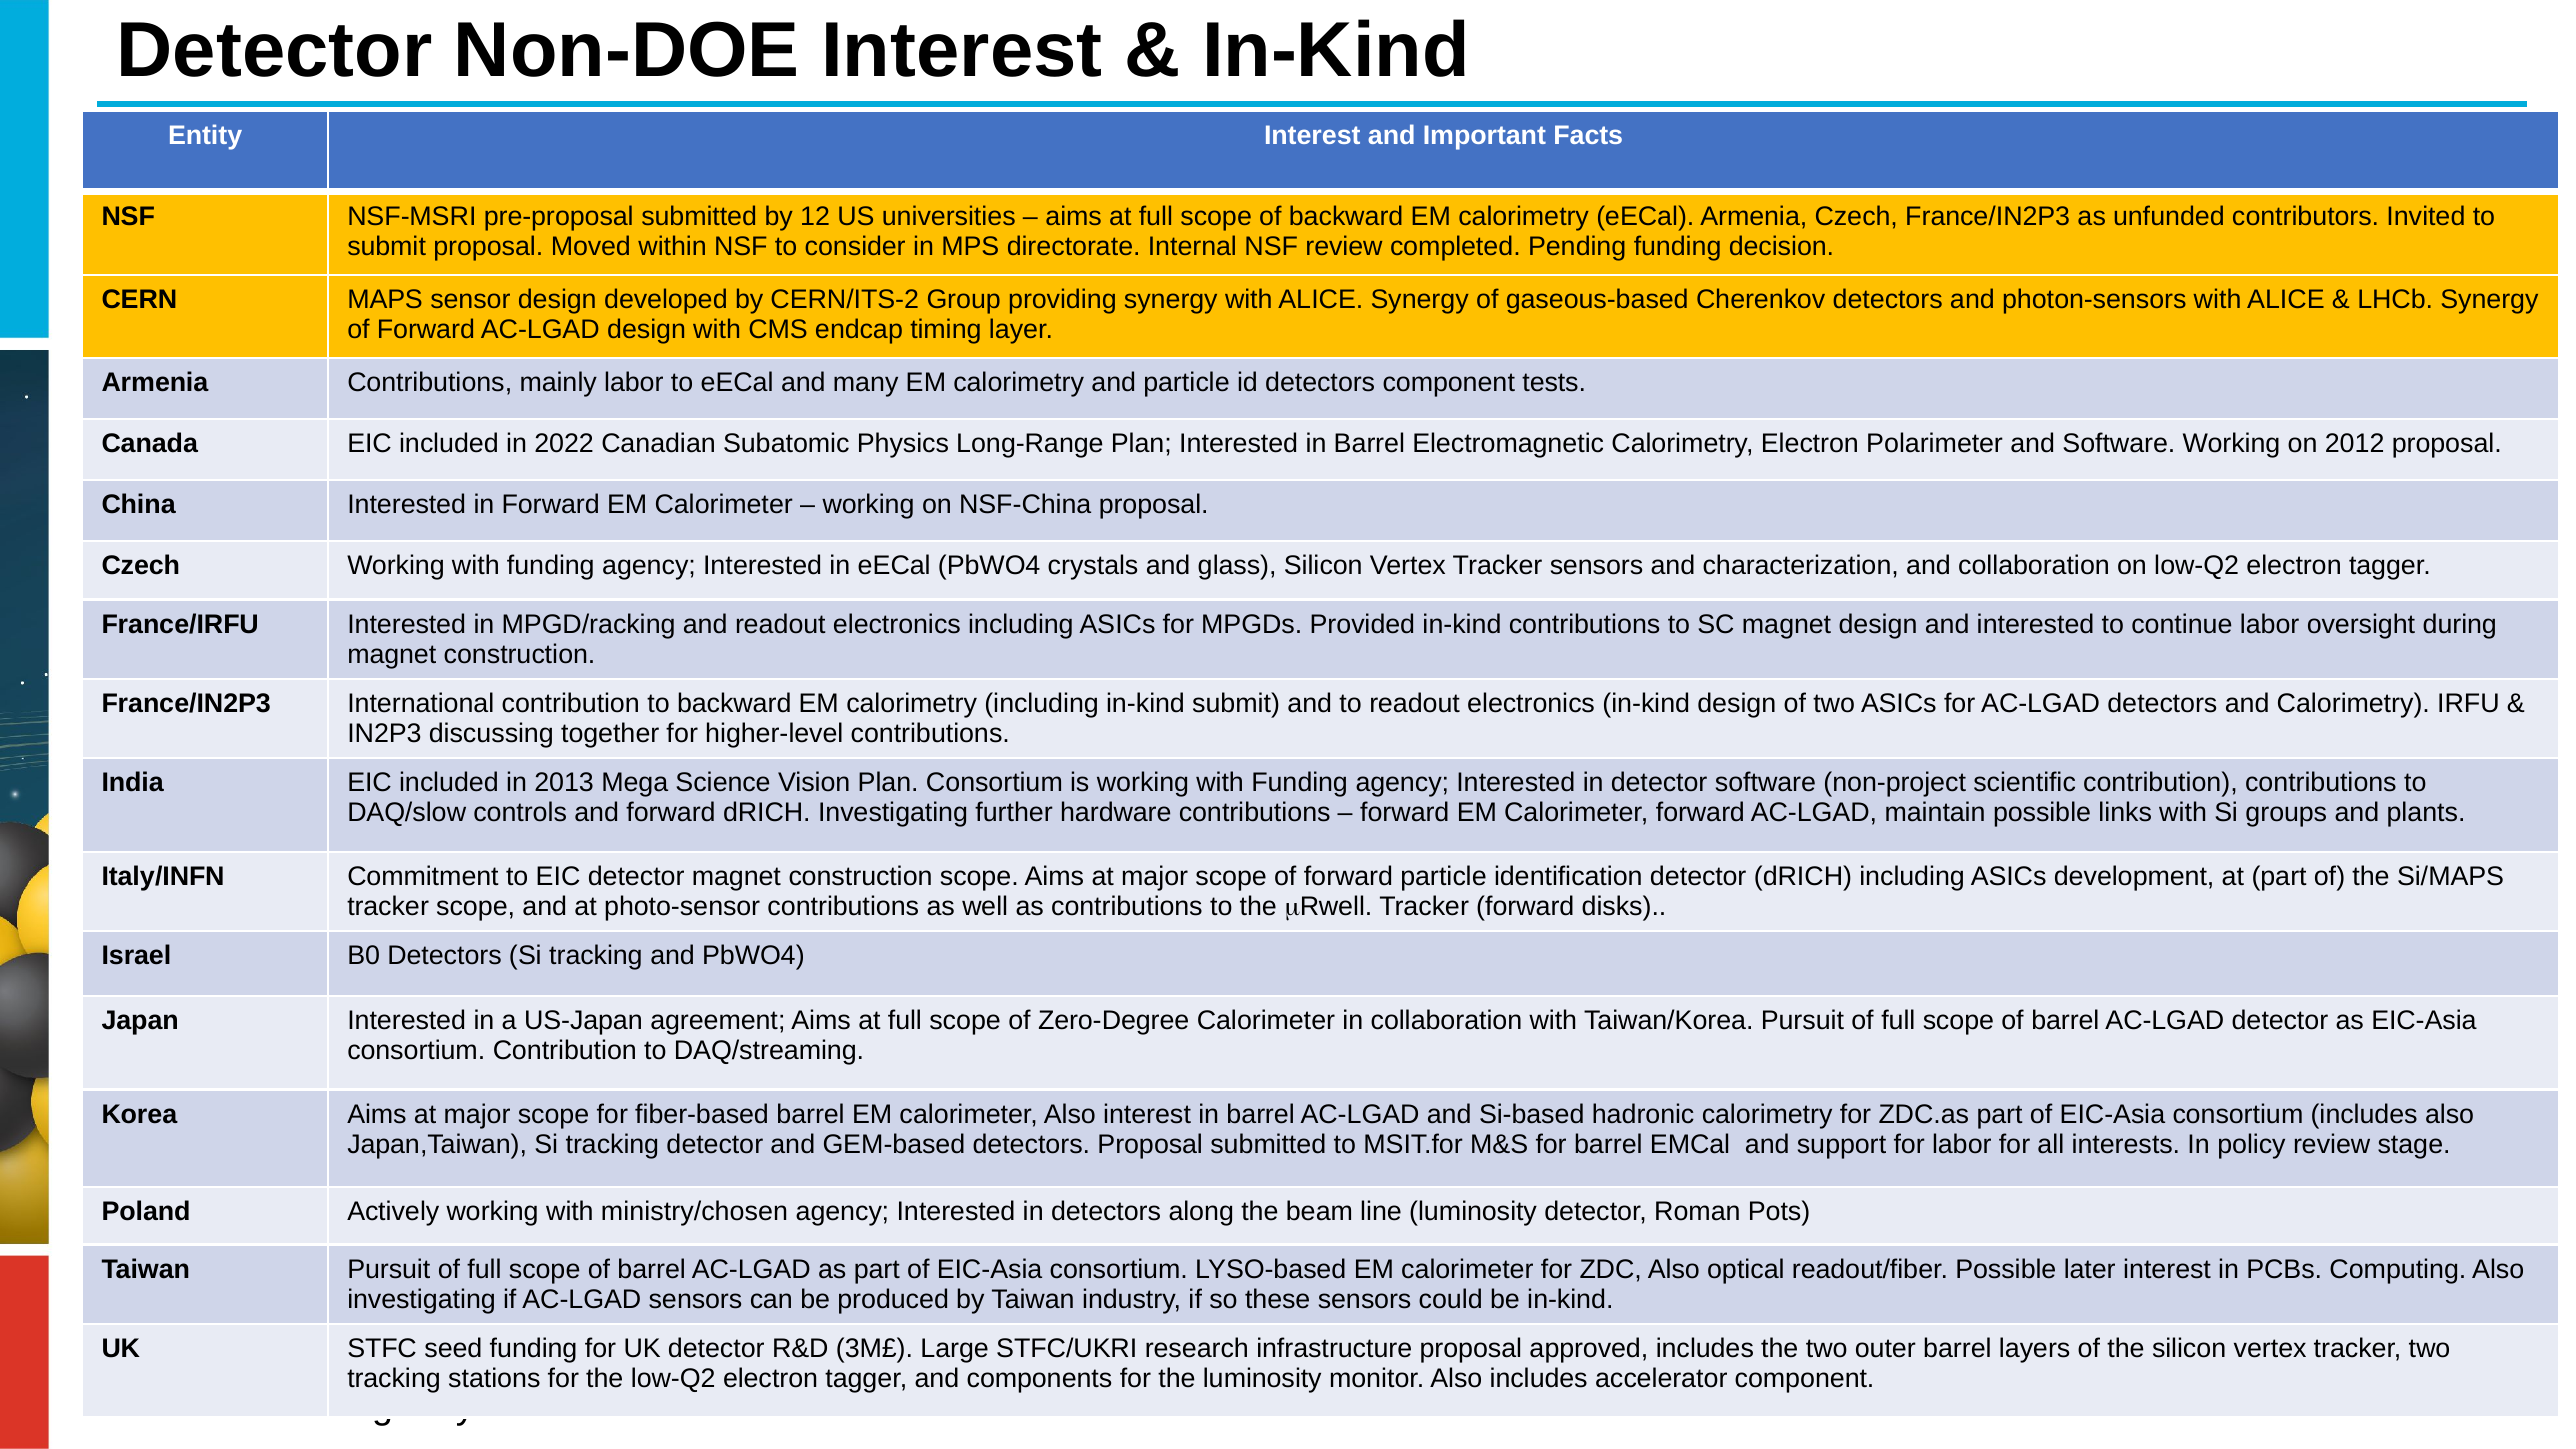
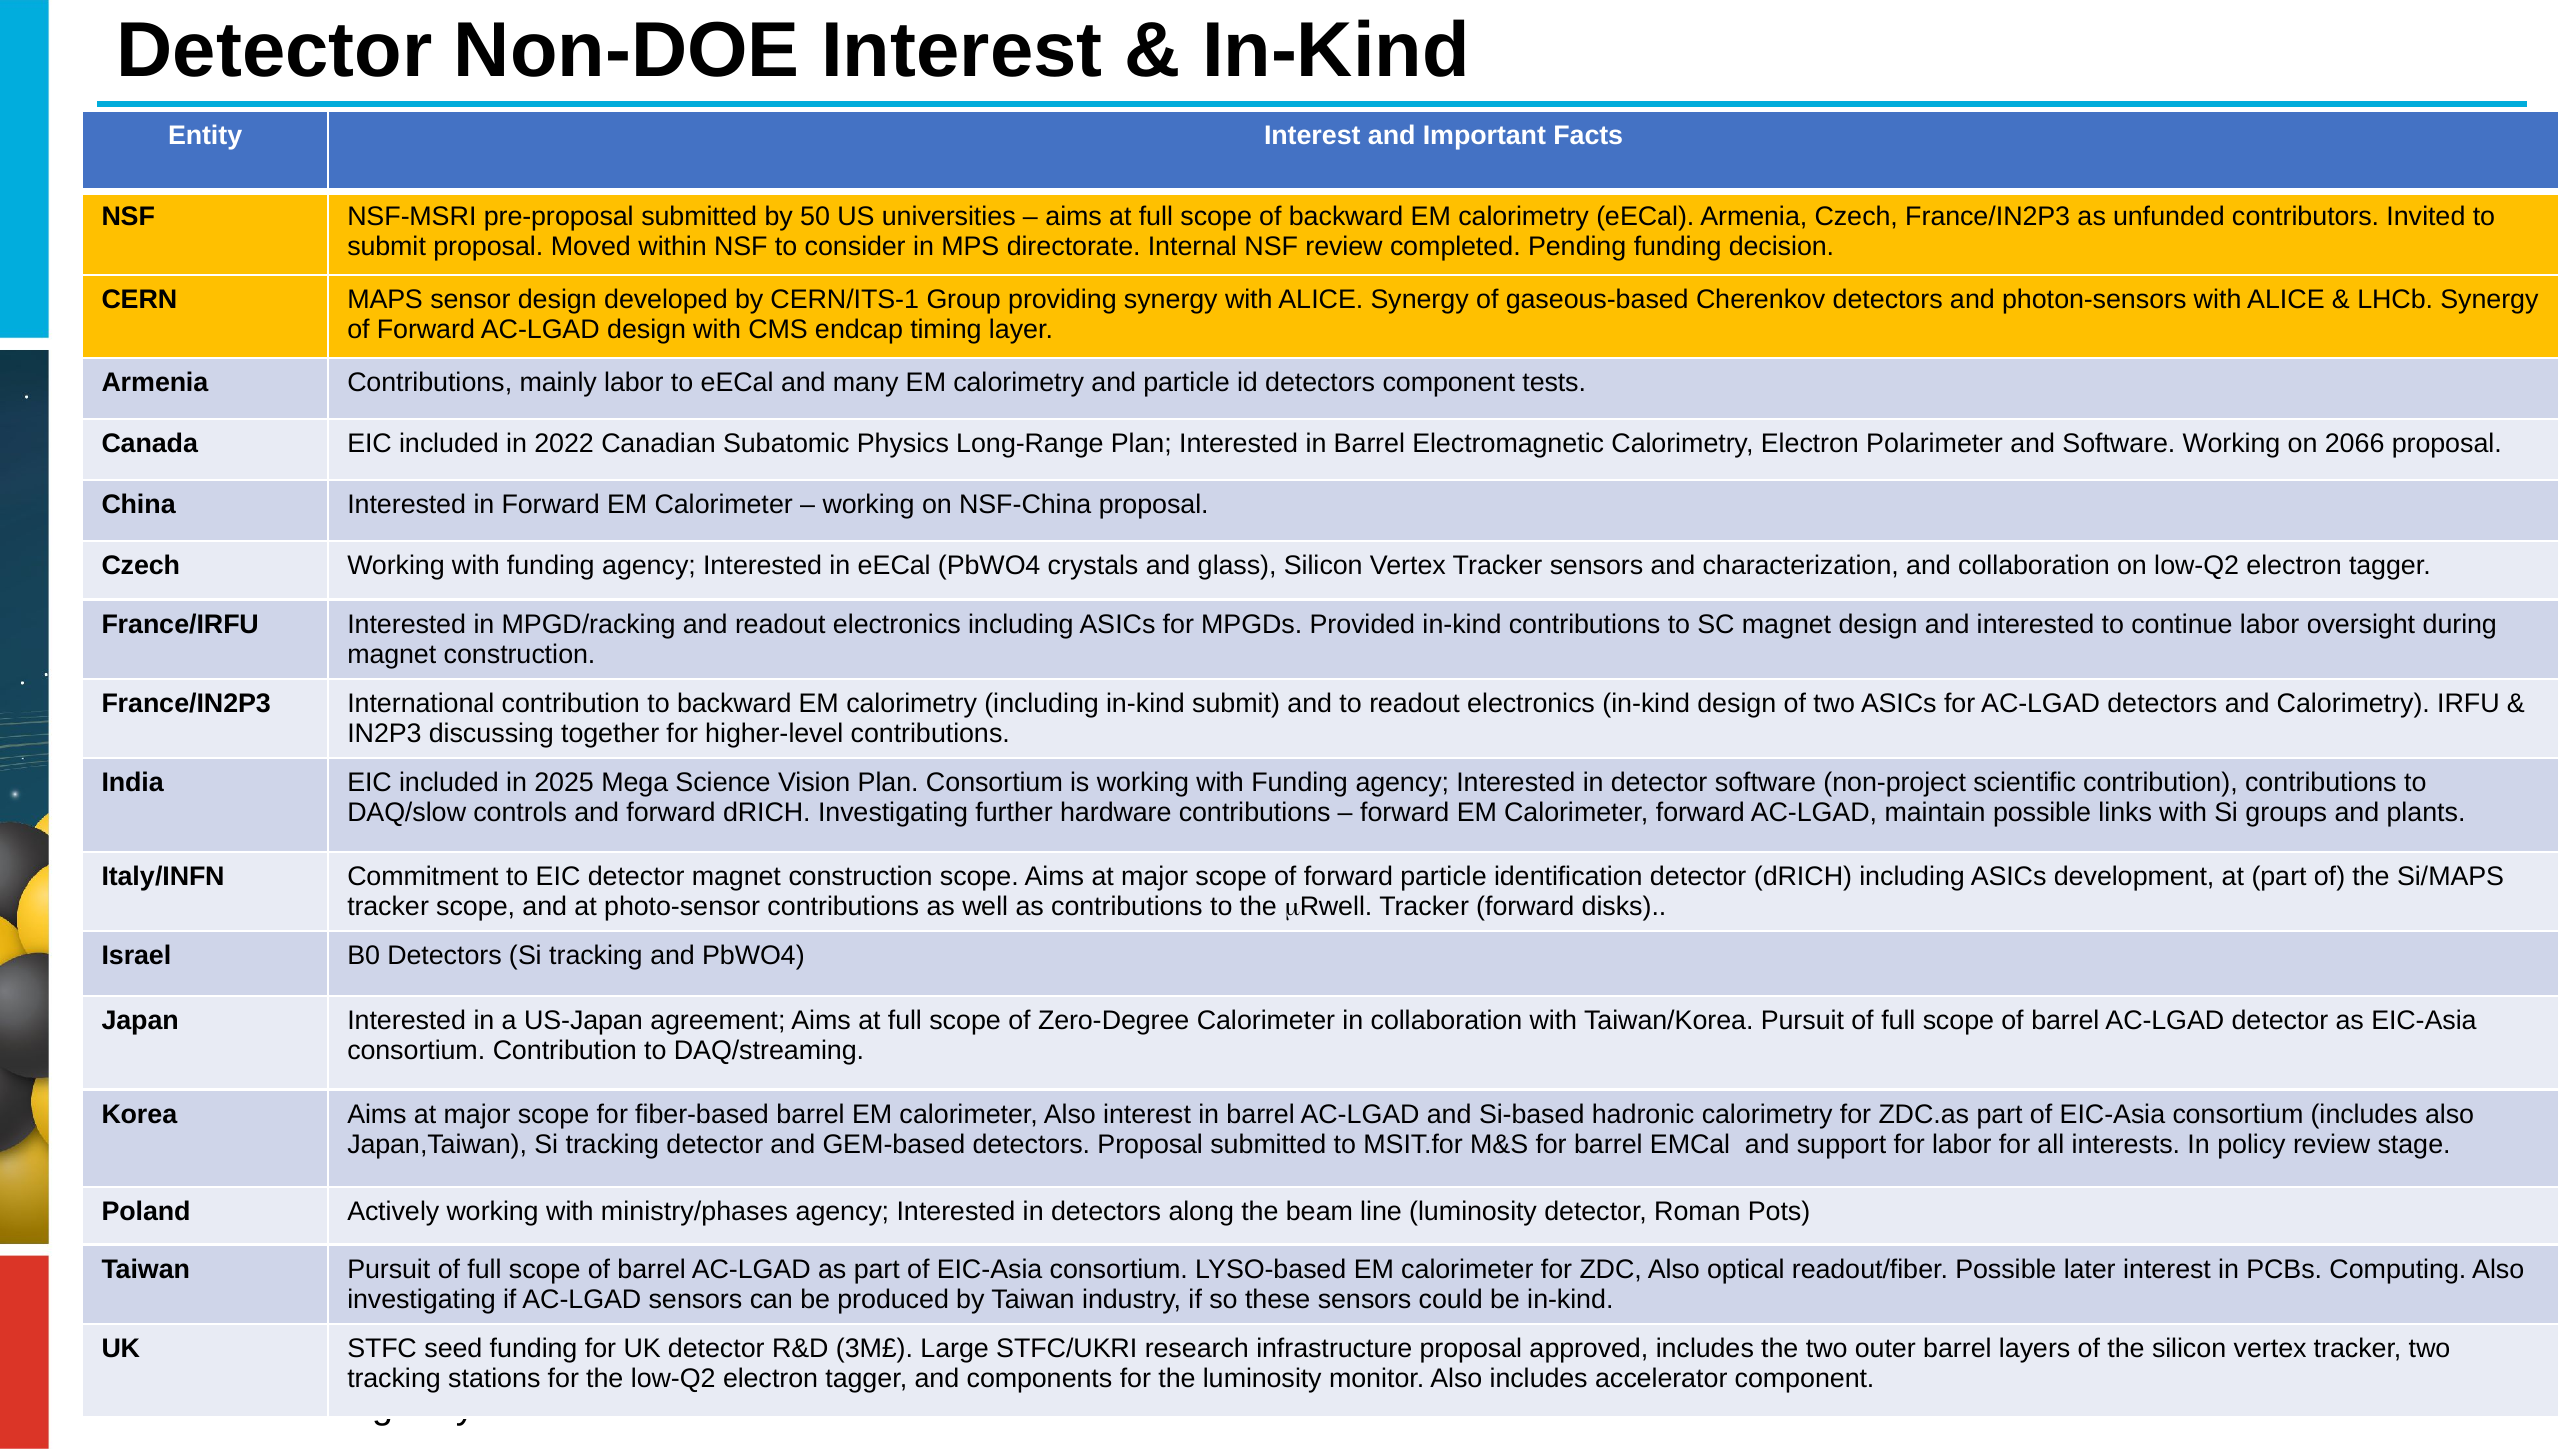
12: 12 -> 50
CERN/ITS-2: CERN/ITS-2 -> CERN/ITS-1
2012: 2012 -> 2066
2013: 2013 -> 2025
ministry/chosen: ministry/chosen -> ministry/phases
